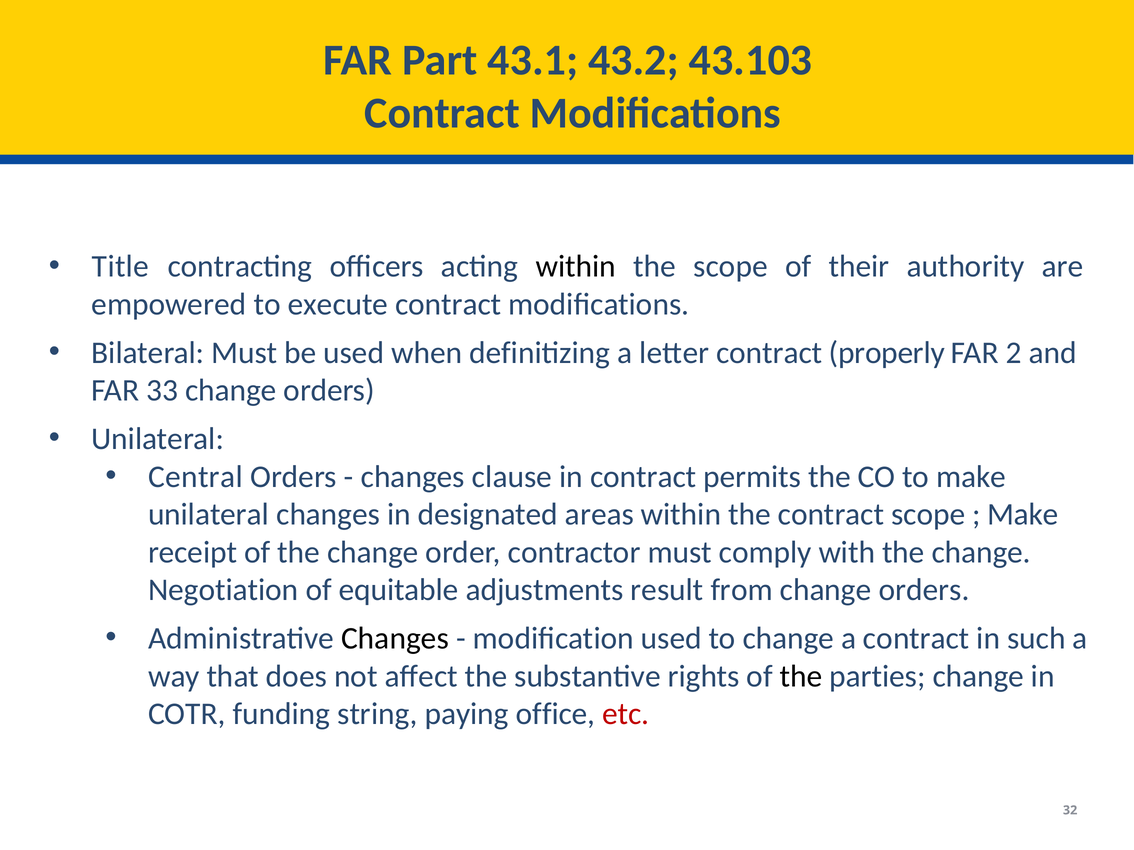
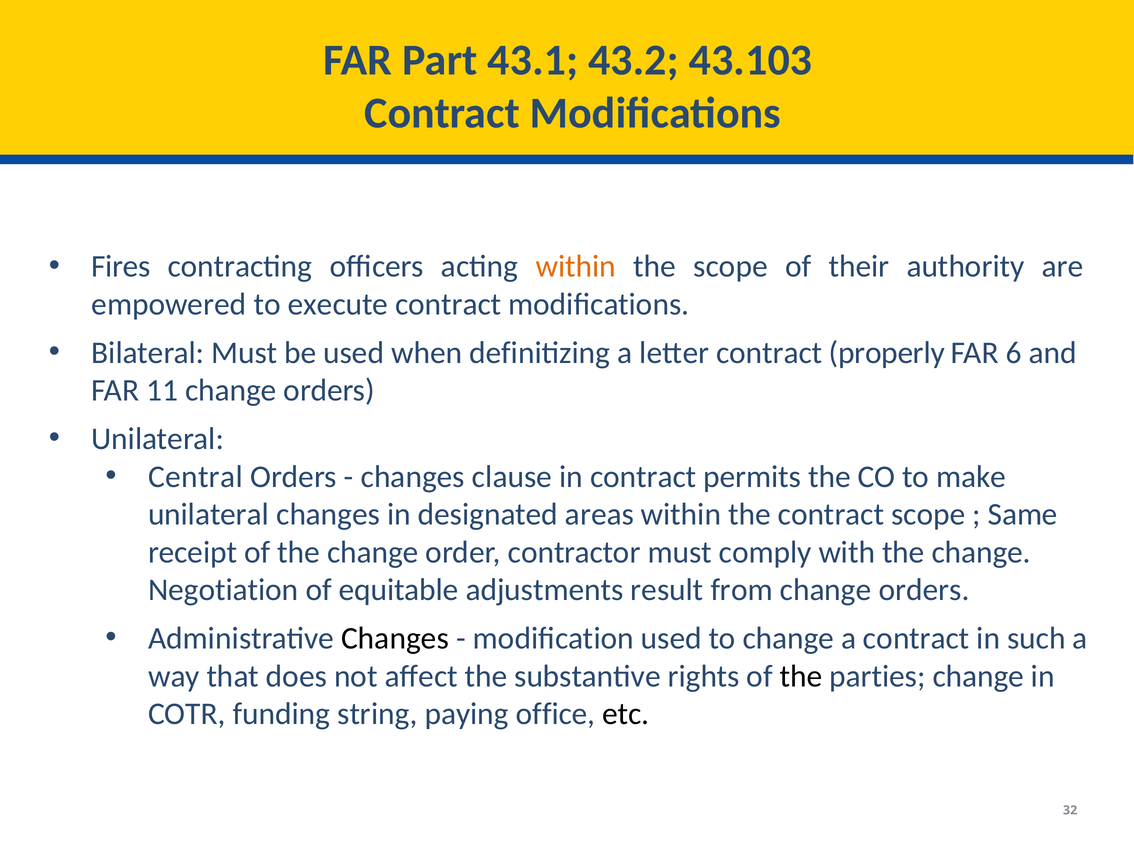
Title: Title -> Fires
within at (576, 267) colour: black -> orange
2: 2 -> 6
33: 33 -> 11
Make at (1023, 515): Make -> Same
etc colour: red -> black
